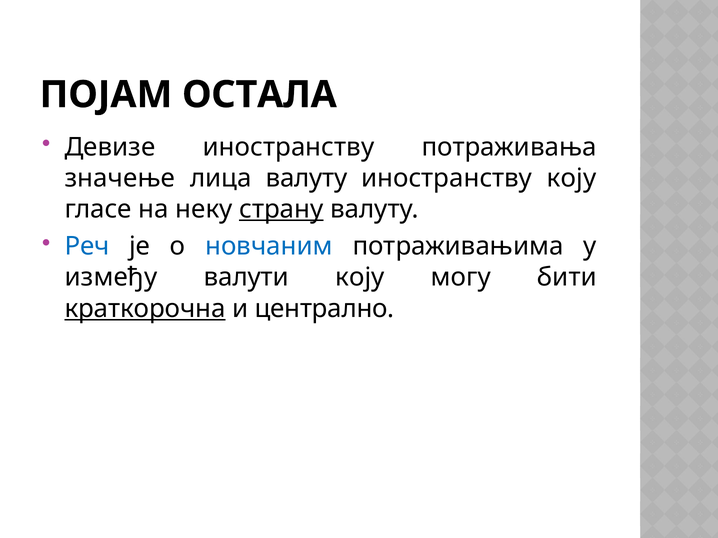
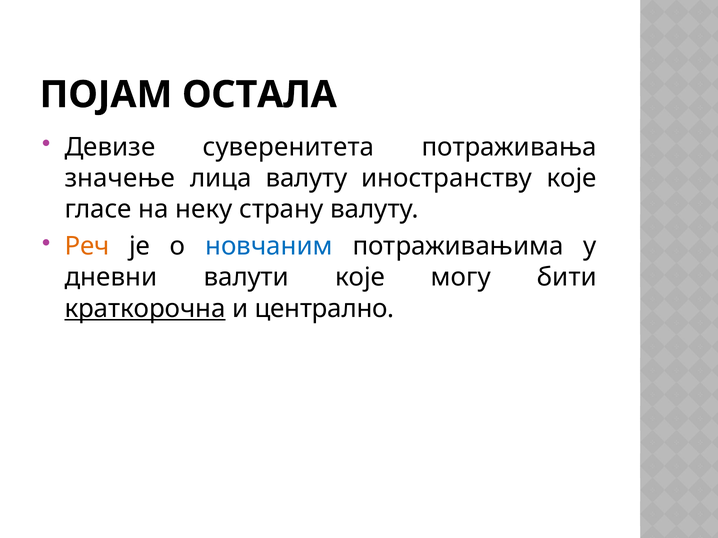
Девизе иностранству: иностранству -> суверенитета
иностранству коју: коју -> које
страну underline: present -> none
Реч colour: blue -> orange
између: између -> дневни
валути коју: коју -> које
